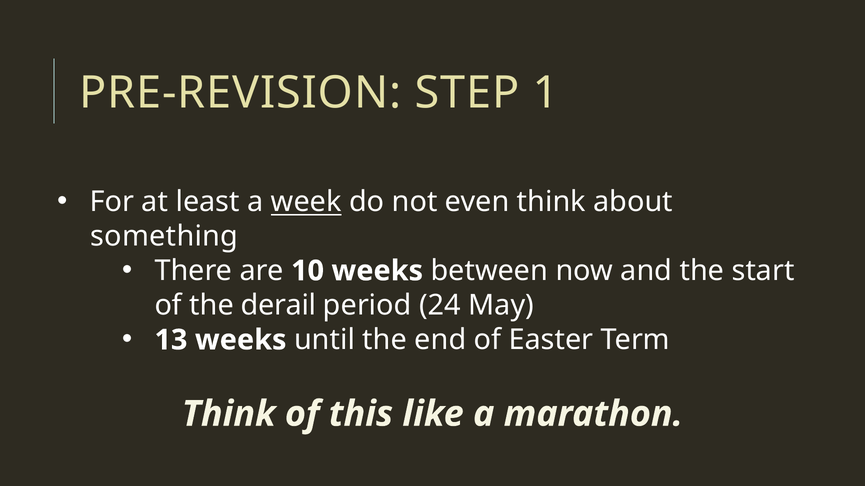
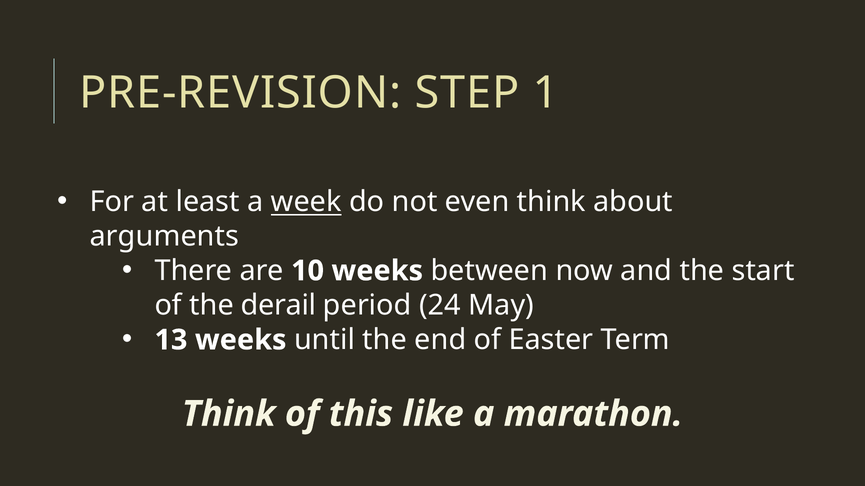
something: something -> arguments
